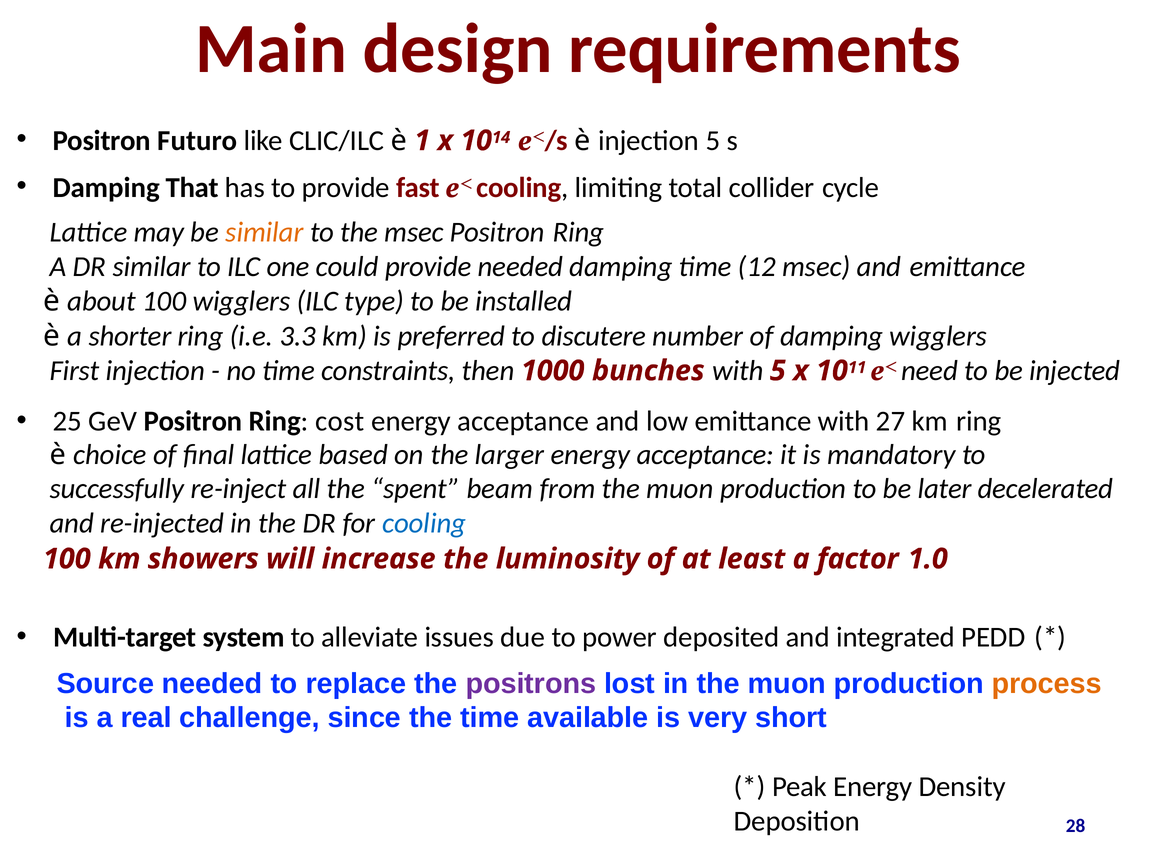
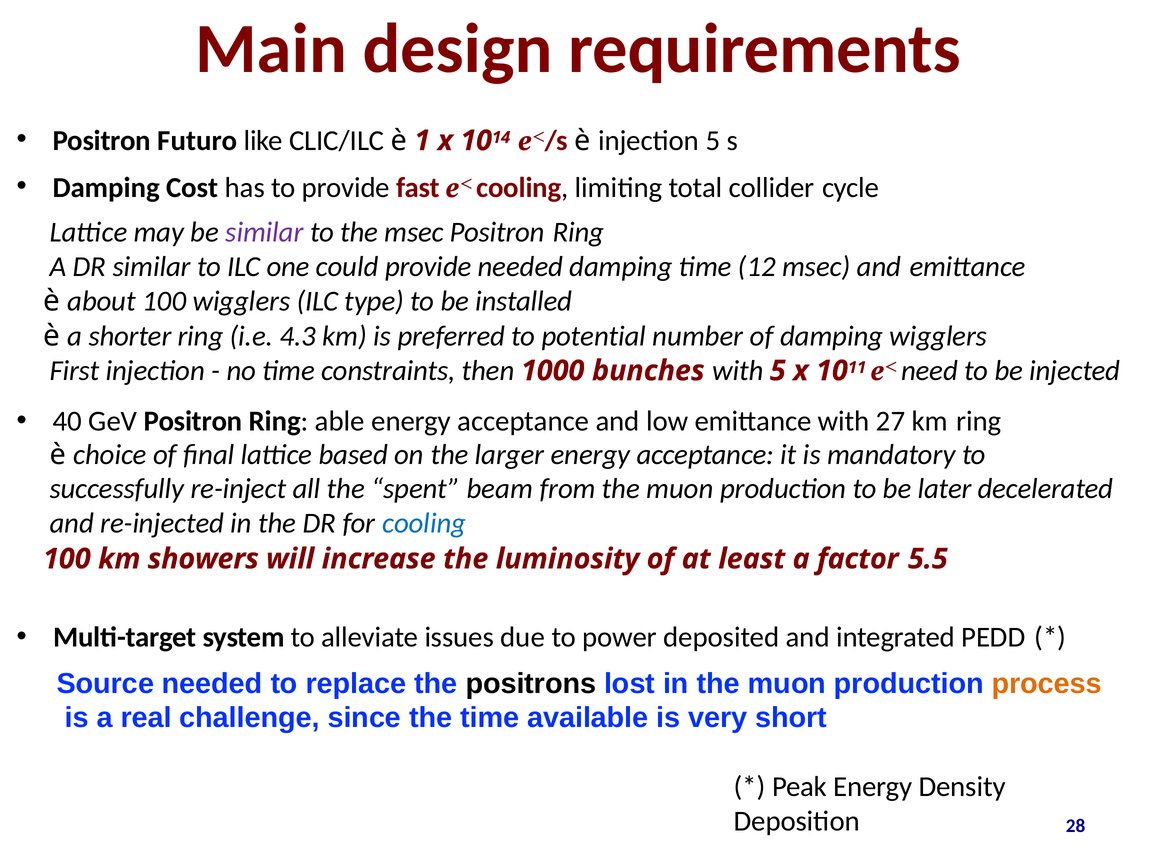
That: That -> Cost
similar at (264, 232) colour: orange -> purple
3.3: 3.3 -> 4.3
discutere: discutere -> potential
25: 25 -> 40
cost: cost -> able
1.0: 1.0 -> 5.5
positrons colour: purple -> black
